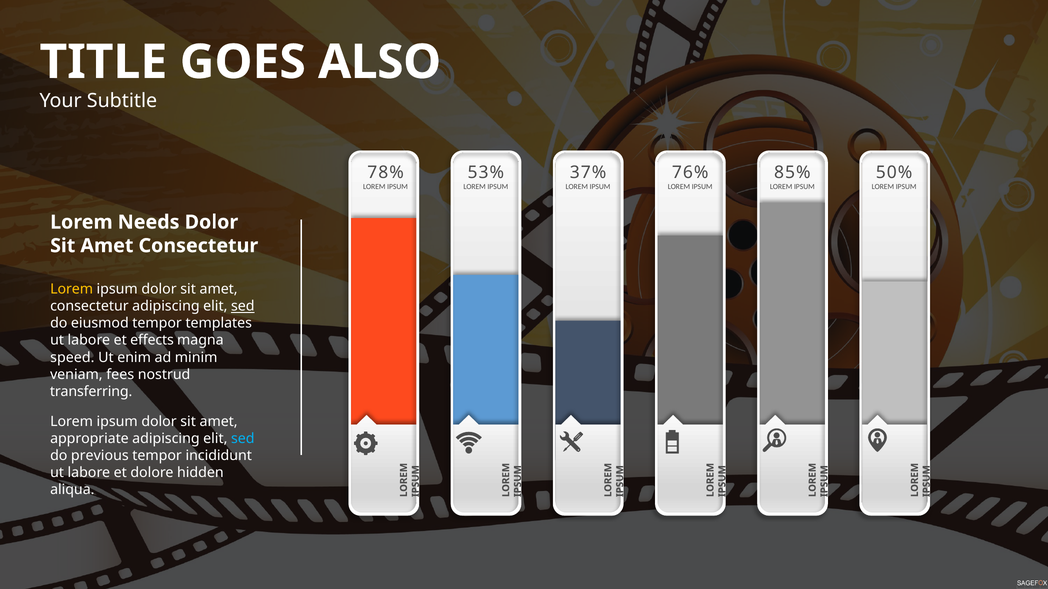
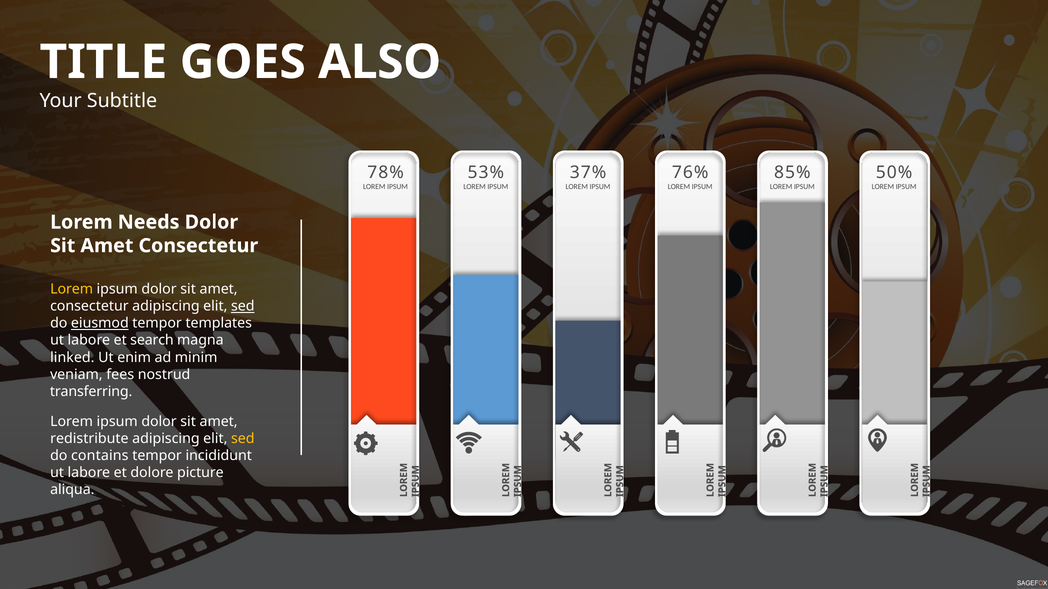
eiusmod underline: none -> present
effects: effects -> search
speed: speed -> linked
appropriate: appropriate -> redistribute
sed at (243, 439) colour: light blue -> yellow
previous: previous -> contains
hidden: hidden -> picture
